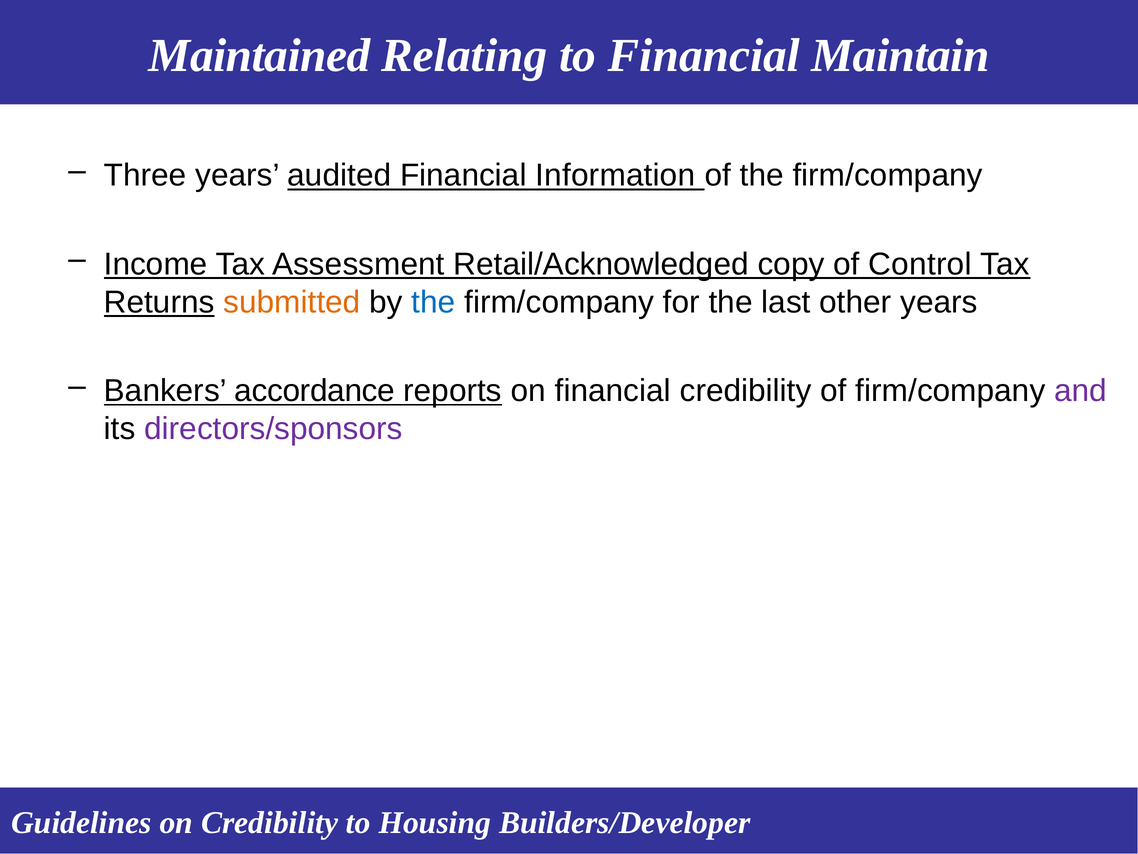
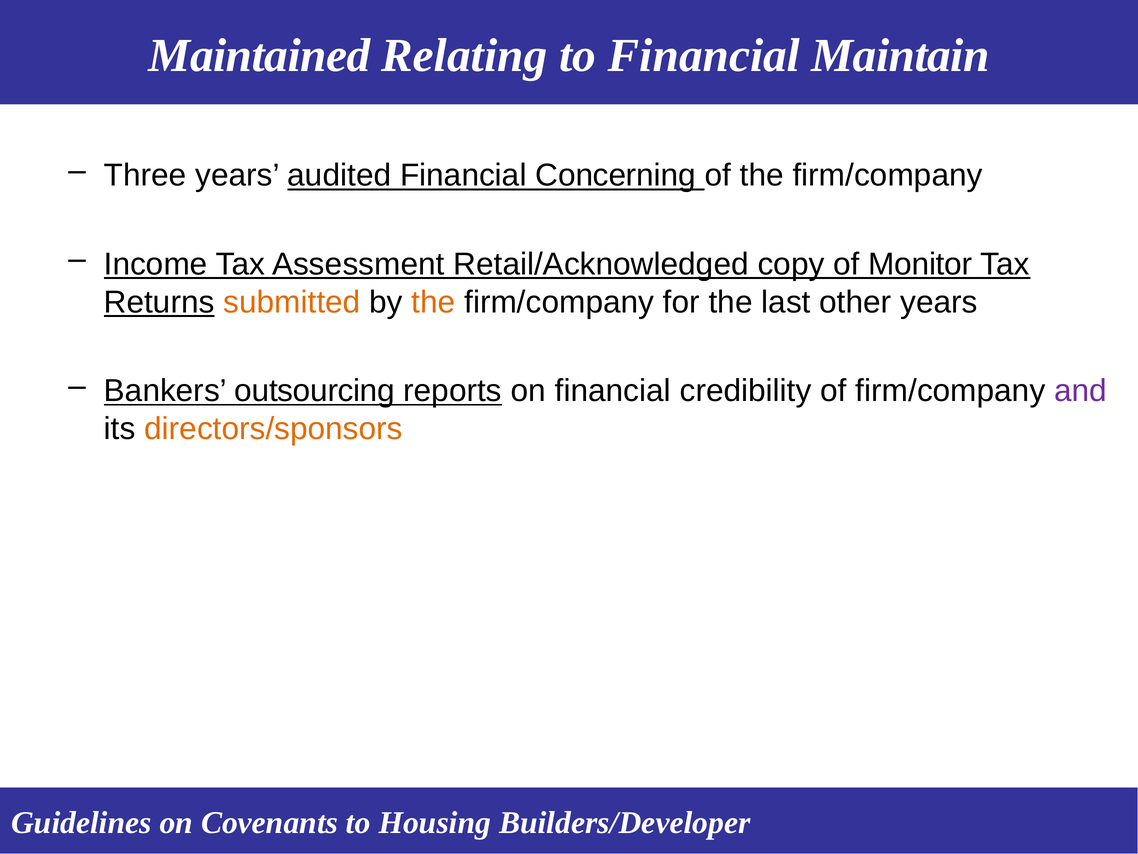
Information: Information -> Concerning
Control: Control -> Monitor
the at (433, 302) colour: blue -> orange
accordance: accordance -> outsourcing
directors/sponsors colour: purple -> orange
on Credibility: Credibility -> Covenants
